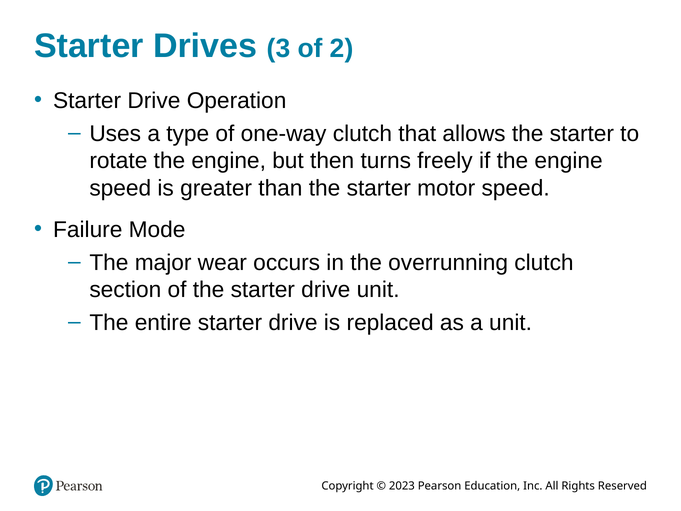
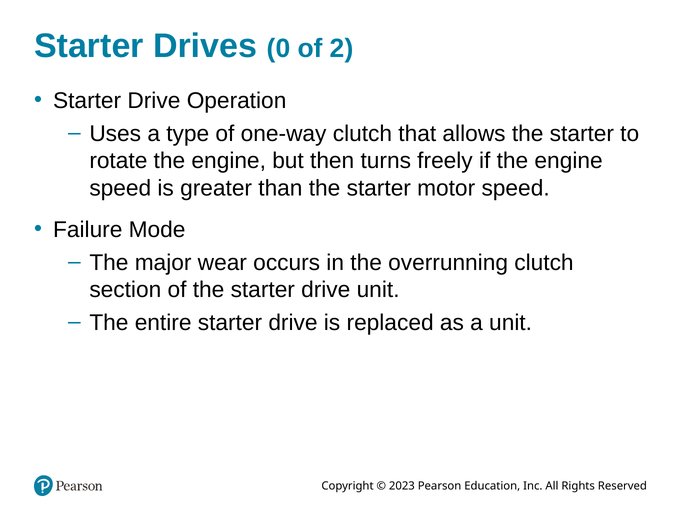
3: 3 -> 0
